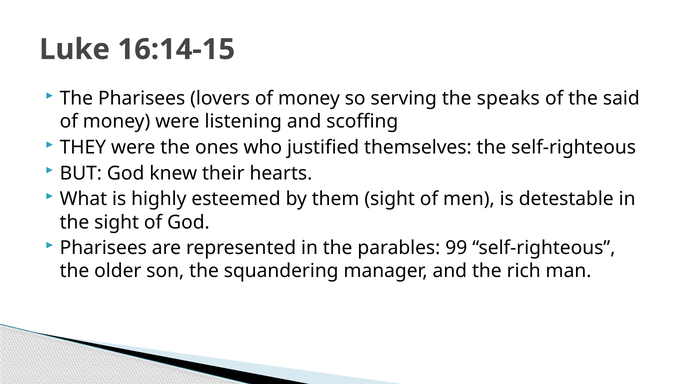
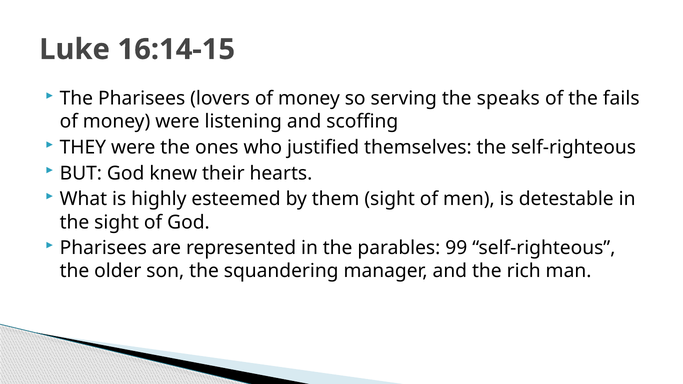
said: said -> fails
